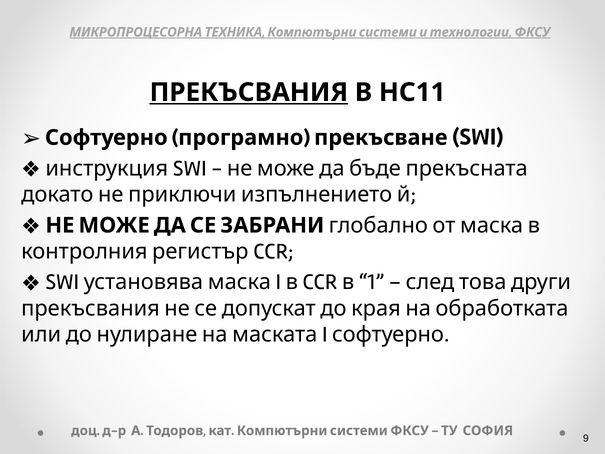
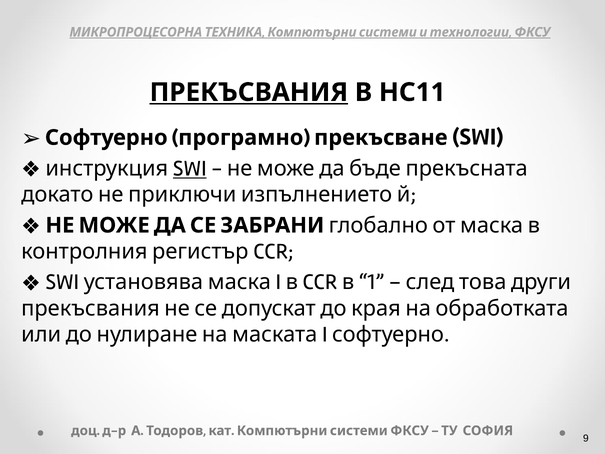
SWI at (190, 168) underline: none -> present
